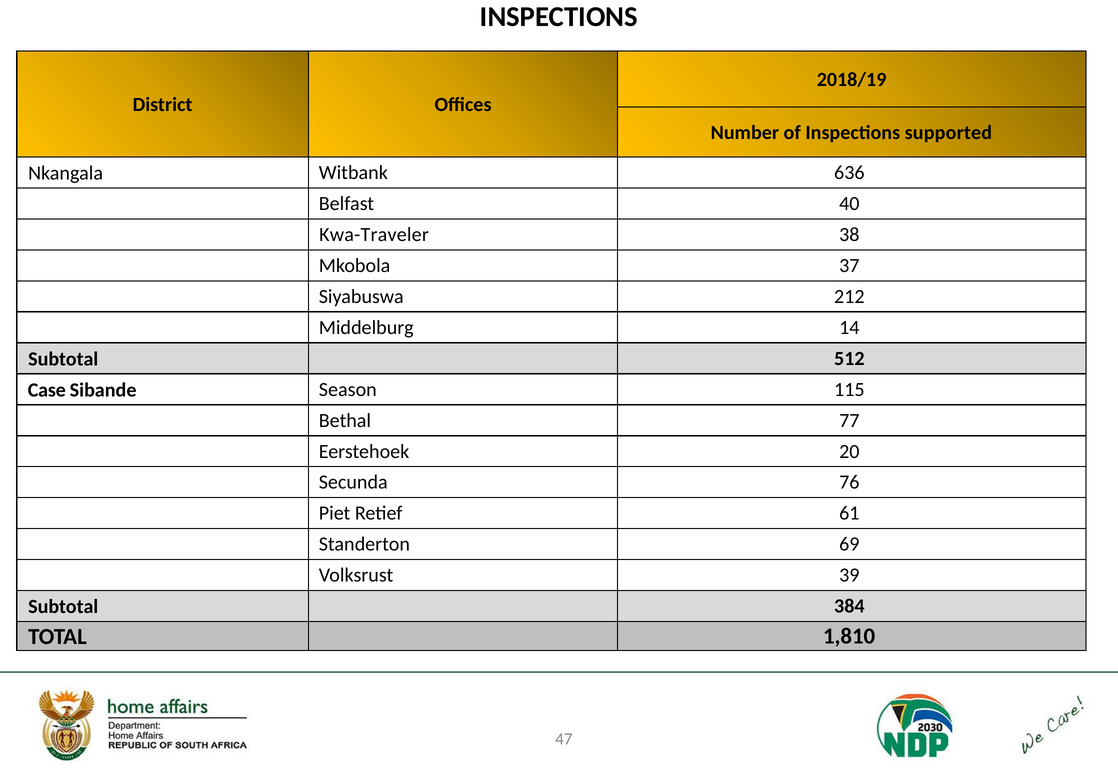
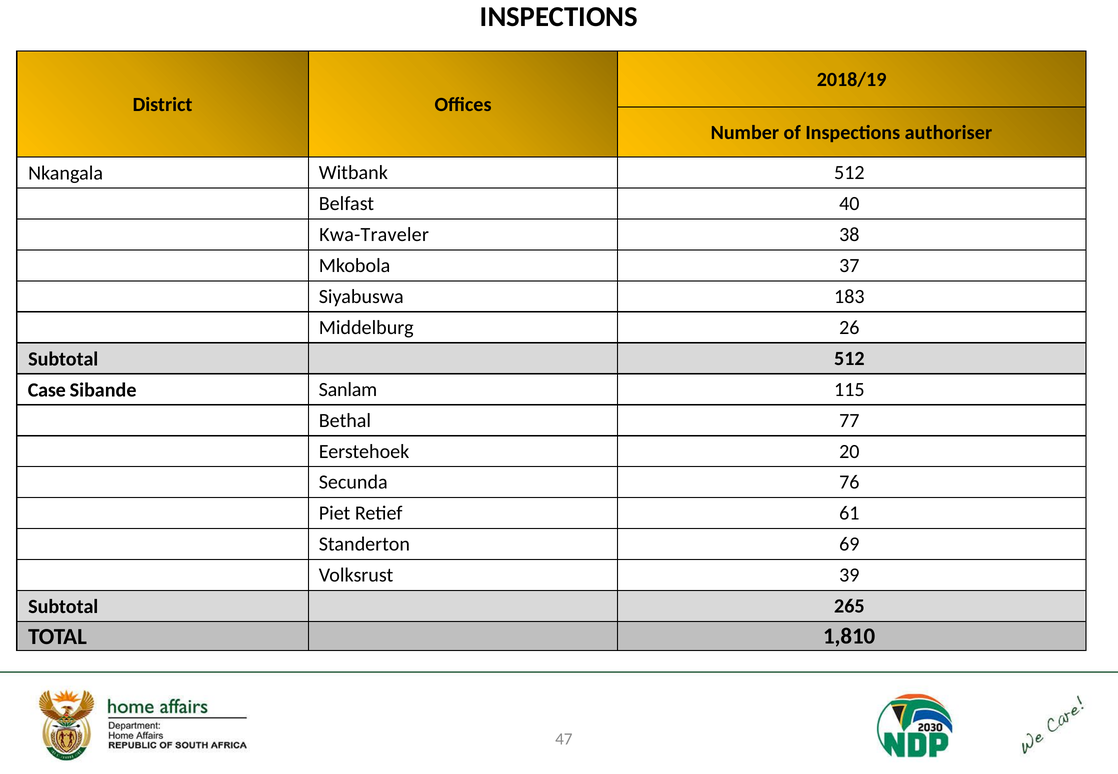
supported: supported -> authoriser
Witbank 636: 636 -> 512
212: 212 -> 183
14: 14 -> 26
Season: Season -> Sanlam
384: 384 -> 265
